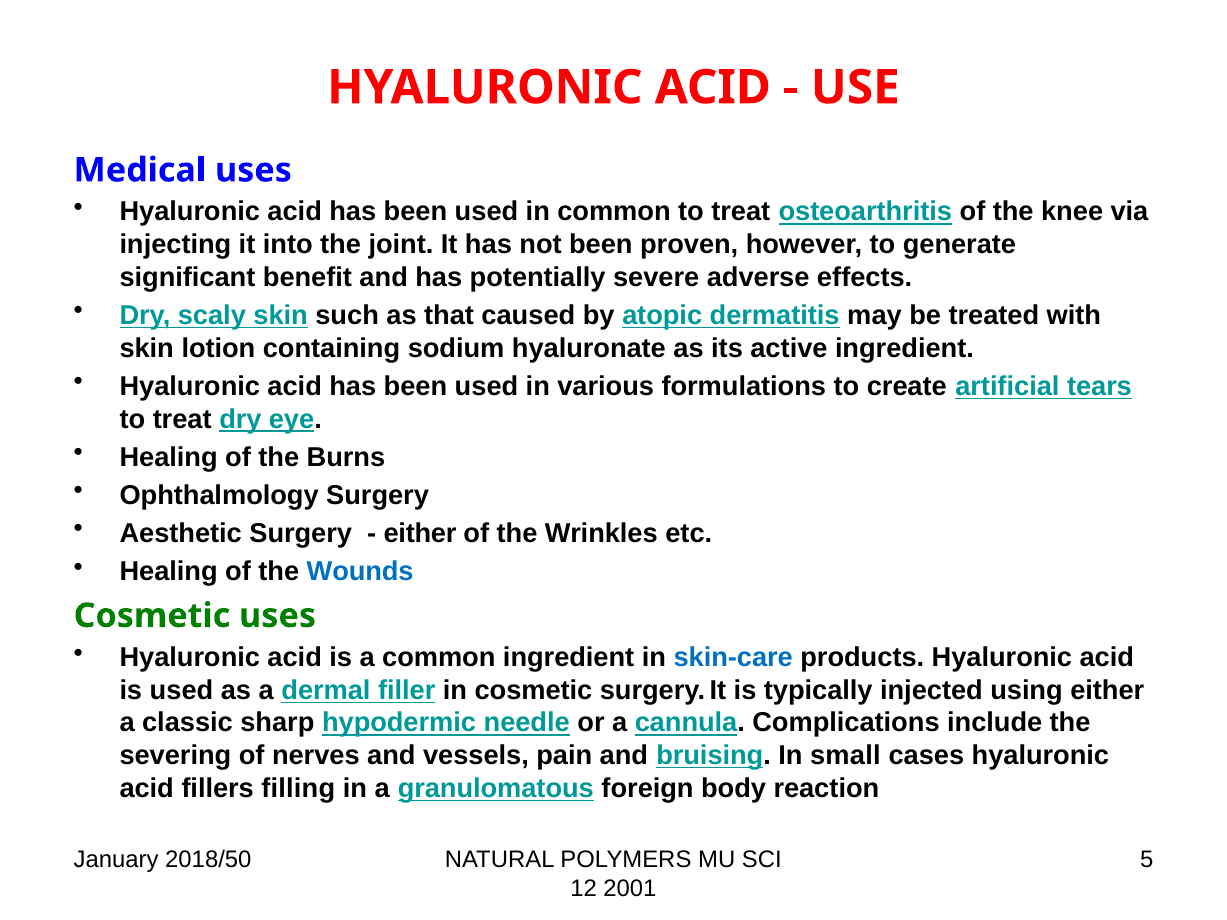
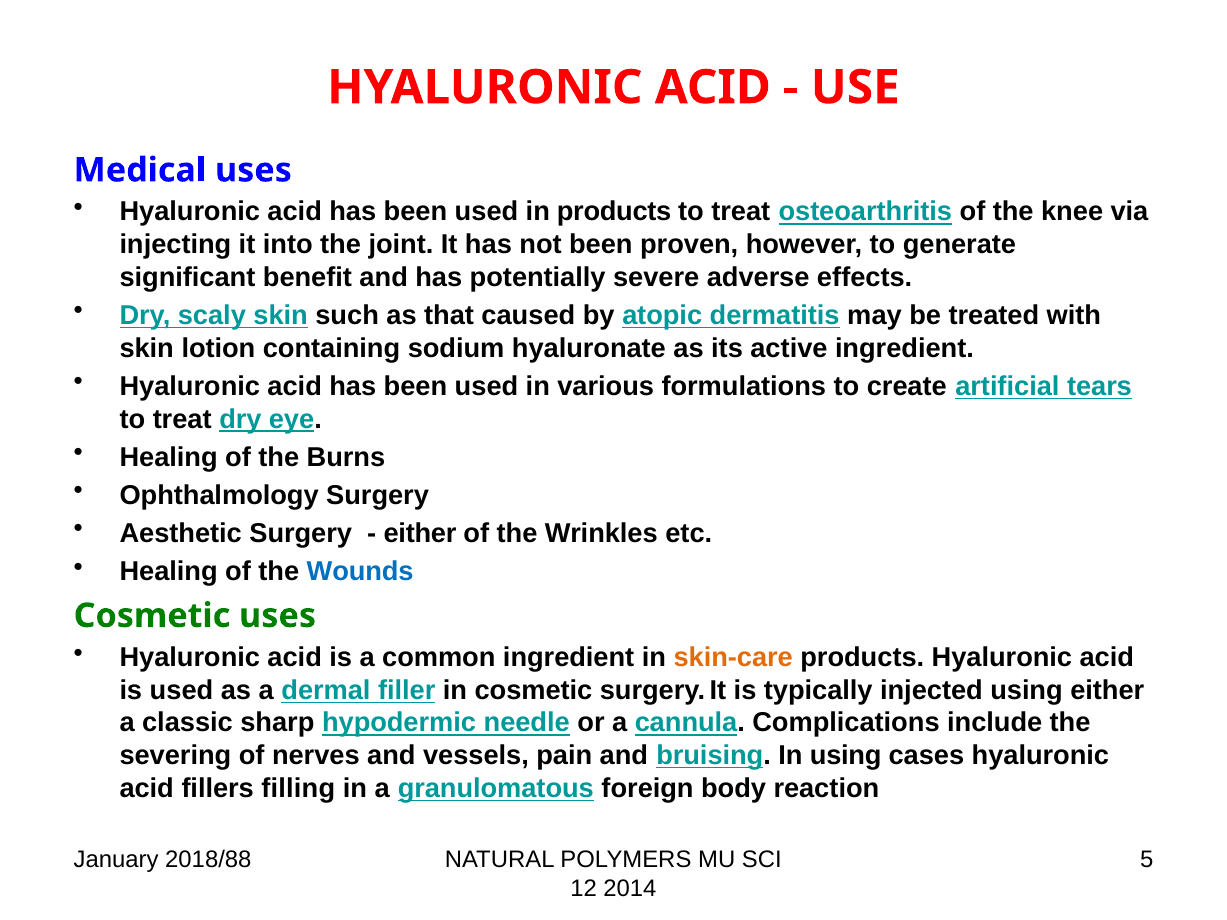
in common: common -> products
skin-care colour: blue -> orange
In small: small -> using
2018/50: 2018/50 -> 2018/88
2001: 2001 -> 2014
